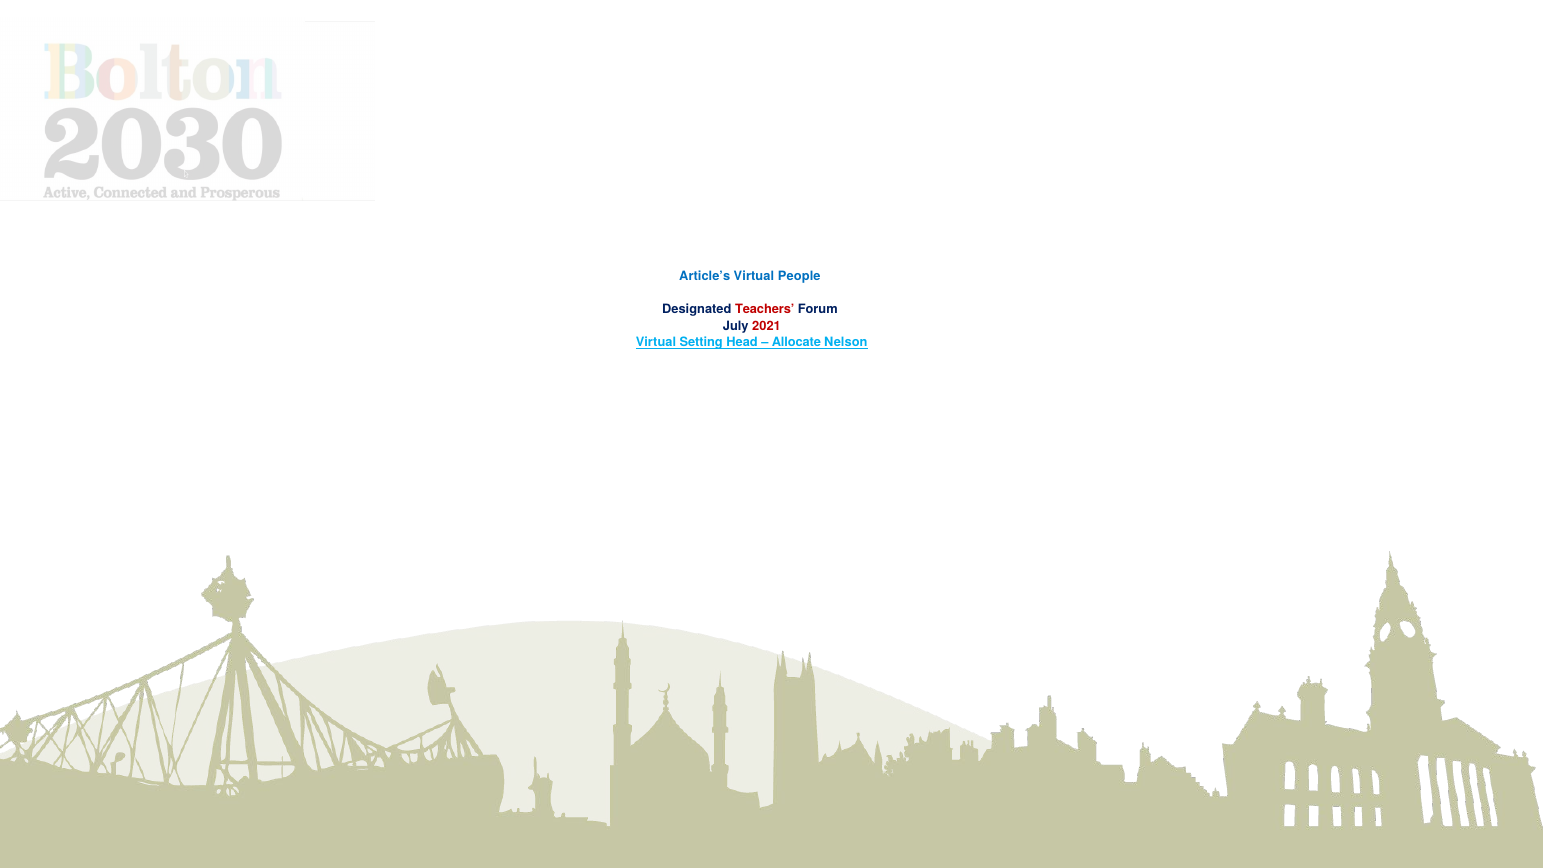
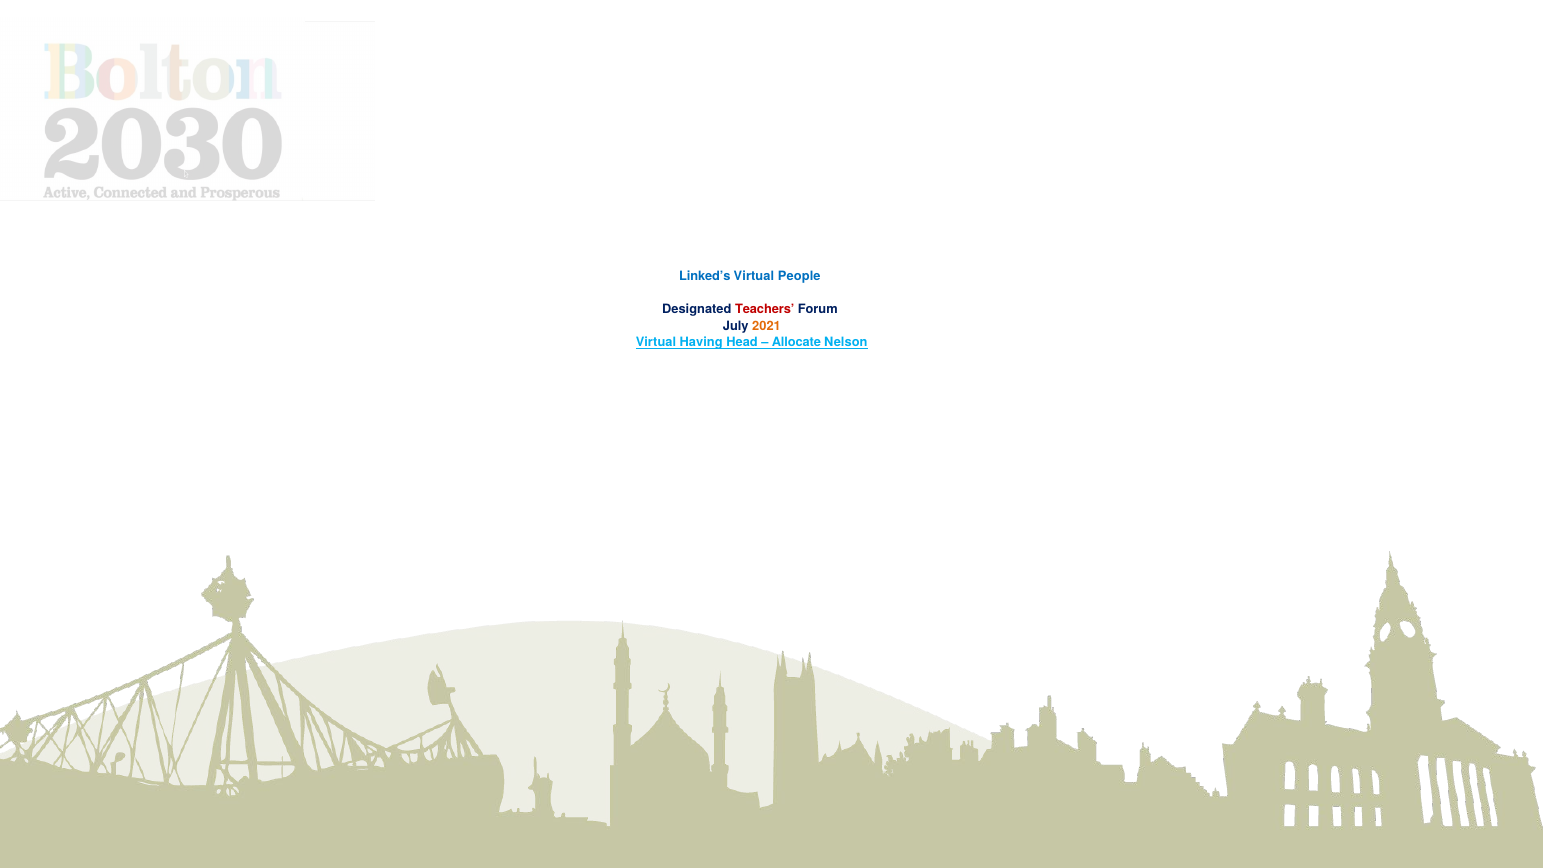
Article’s: Article’s -> Linked’s
2021 colour: red -> orange
Setting: Setting -> Having
